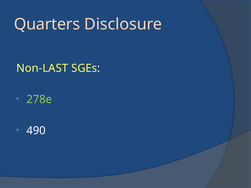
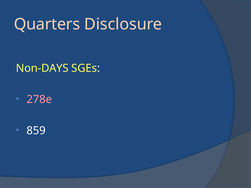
Non-LAST: Non-LAST -> Non-DAYS
278e colour: light green -> pink
490: 490 -> 859
